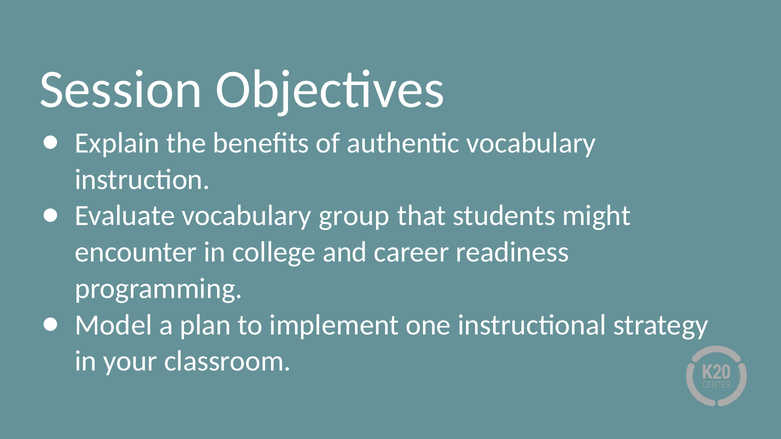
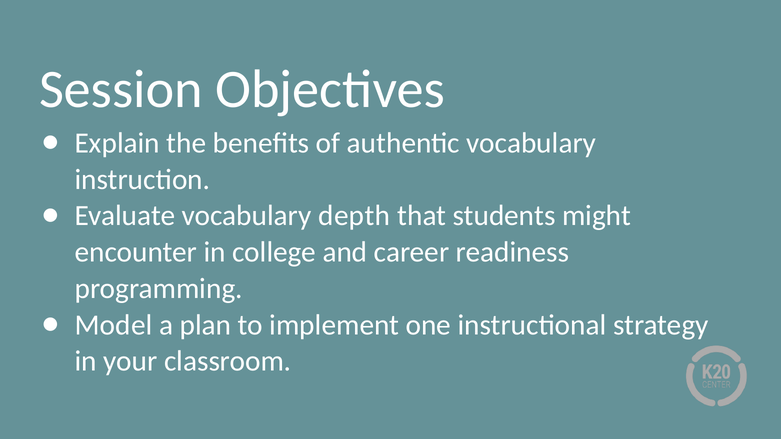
group: group -> depth
